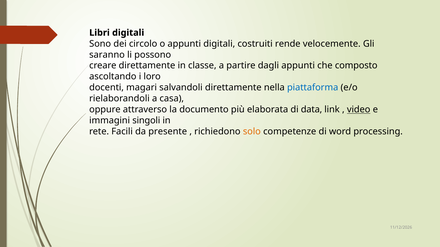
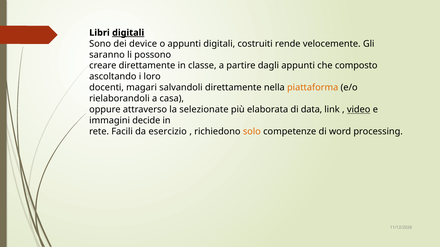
digitali at (128, 33) underline: none -> present
circolo: circolo -> device
piattaforma colour: blue -> orange
documento: documento -> selezionate
singoli: singoli -> decide
presente: presente -> esercizio
